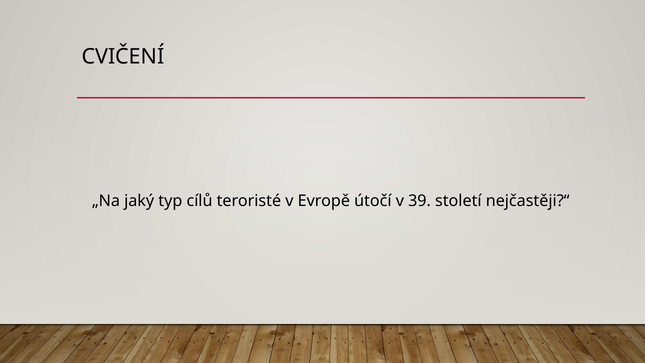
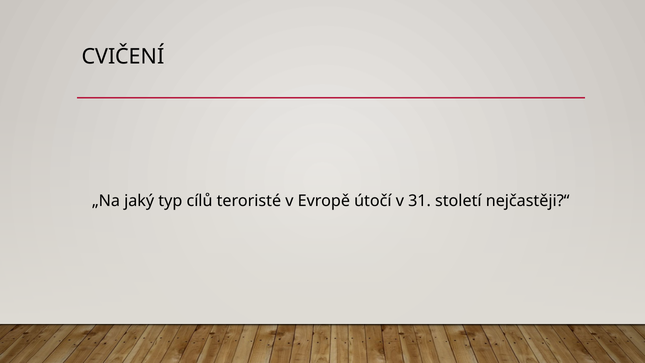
39: 39 -> 31
